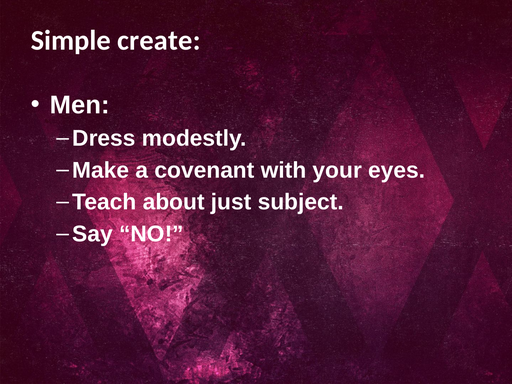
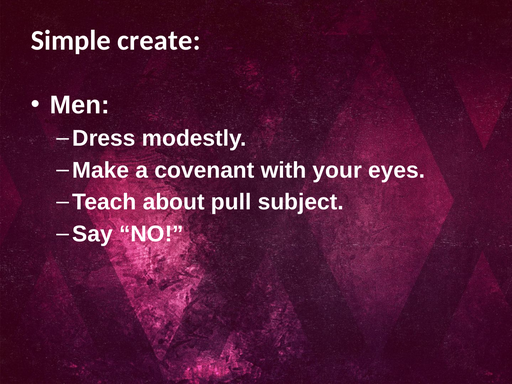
just: just -> pull
